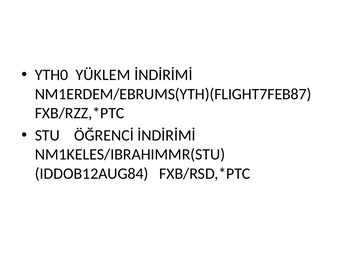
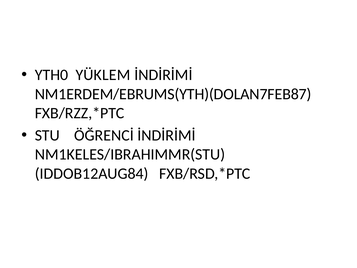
NM1ERDEM/EBRUMS(YTH)(FLIGHT7FEB87: NM1ERDEM/EBRUMS(YTH)(FLIGHT7FEB87 -> NM1ERDEM/EBRUMS(YTH)(DOLAN7FEB87
